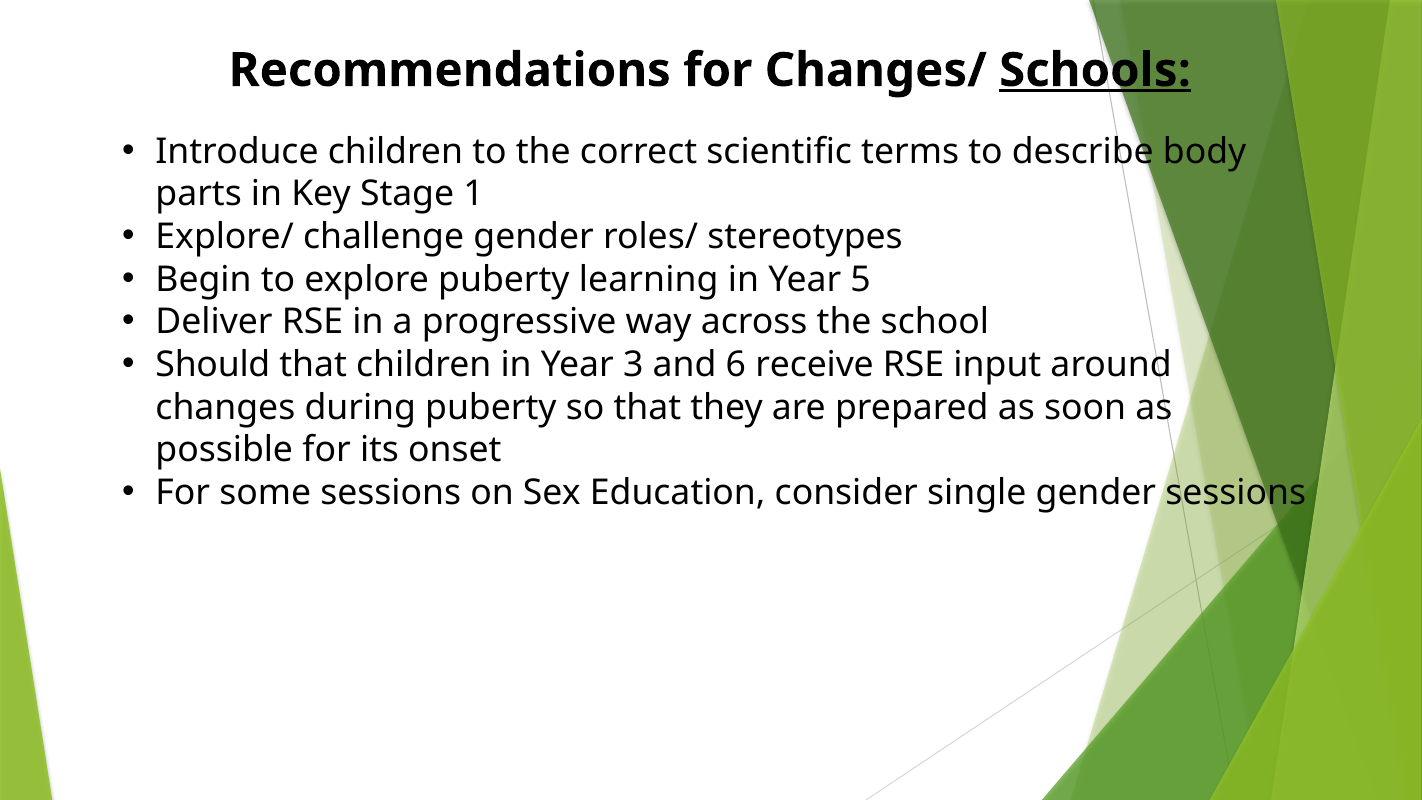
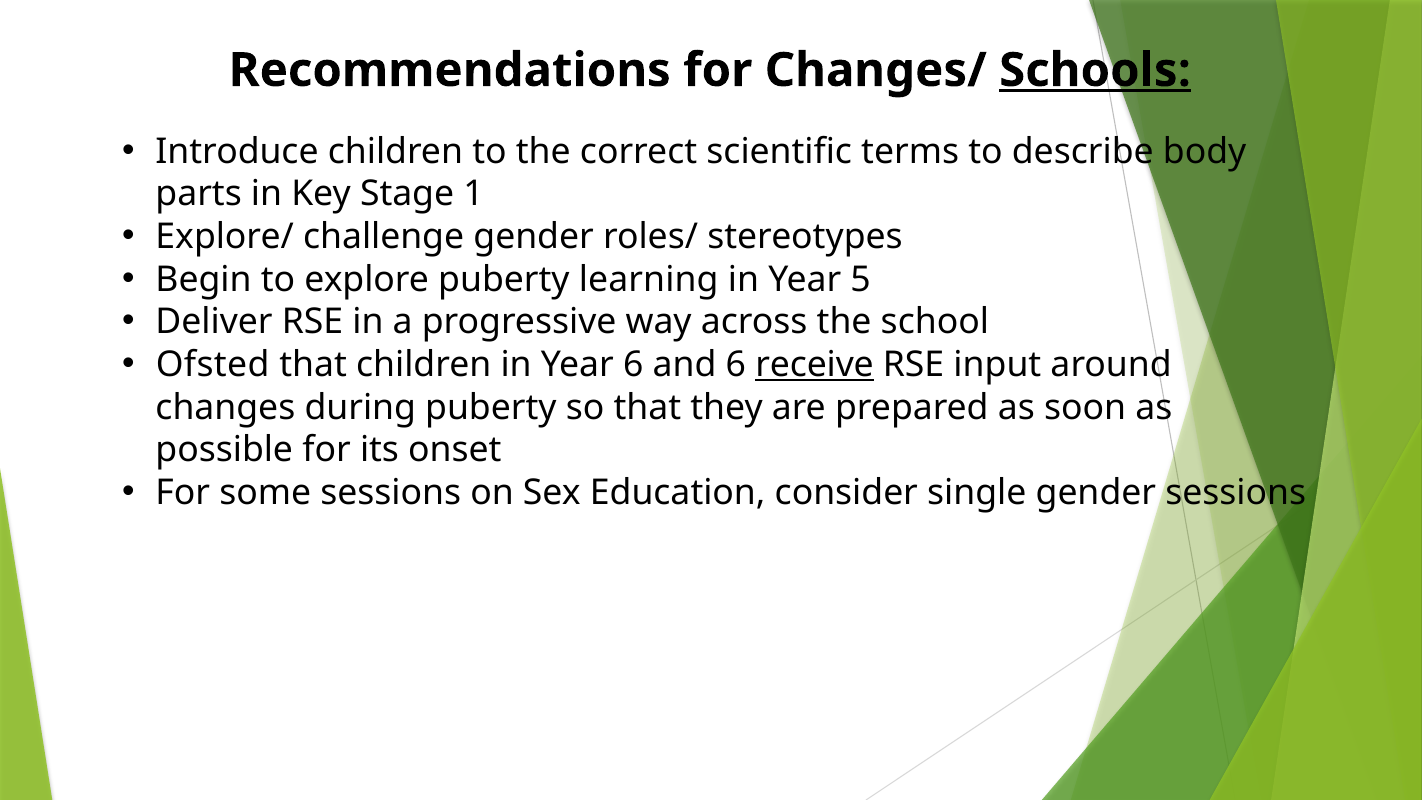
Should: Should -> Ofsted
Year 3: 3 -> 6
receive underline: none -> present
